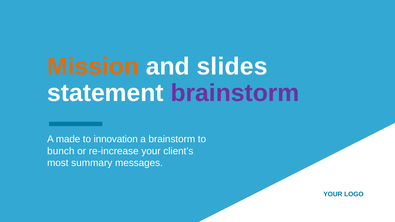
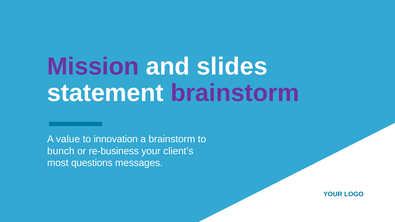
Mission colour: orange -> purple
made: made -> value
re-increase: re-increase -> re-business
summary: summary -> questions
